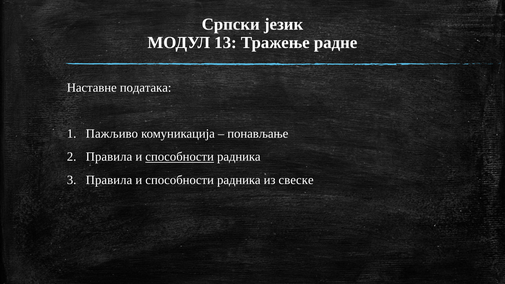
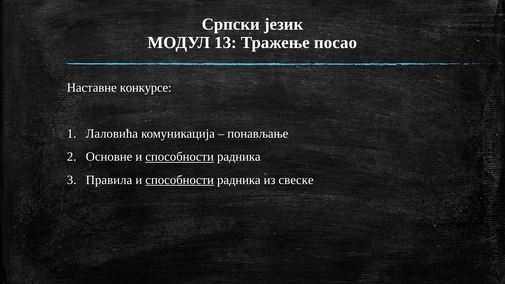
радне: радне -> посао
података: података -> конкурсе
Пажљиво: Пажљиво -> Лаловића
Правила at (109, 157): Правила -> Основне
способности at (180, 180) underline: none -> present
